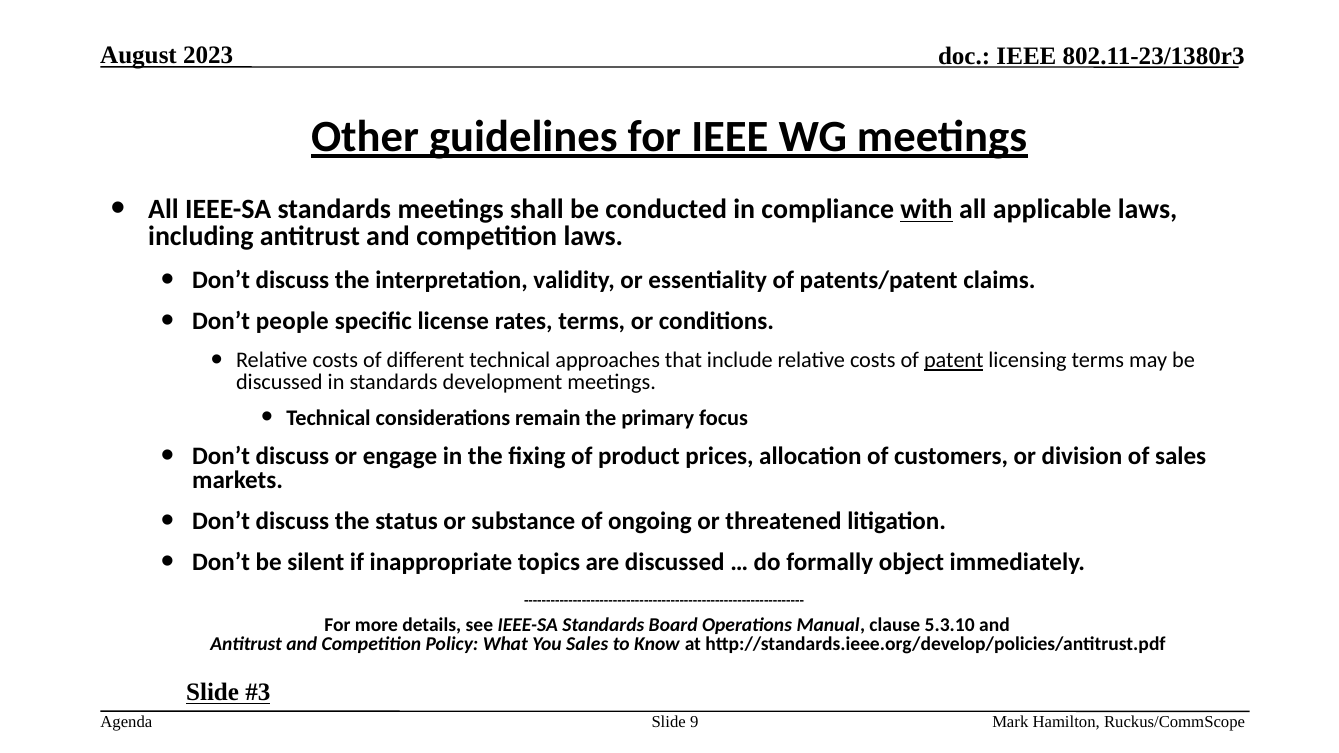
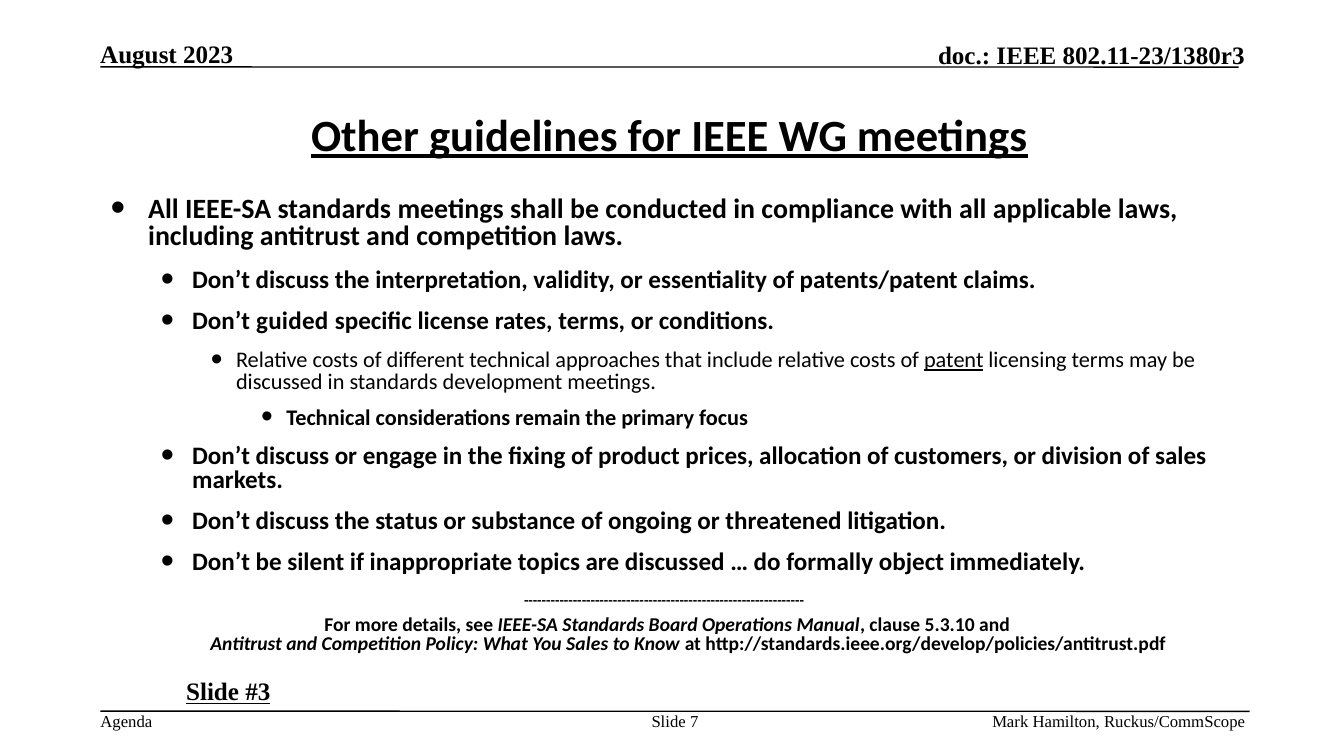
with underline: present -> none
people: people -> guided
9: 9 -> 7
